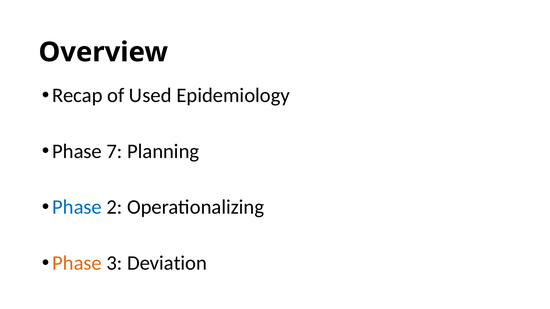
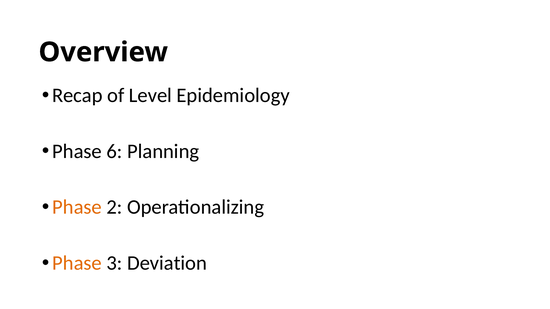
Used: Used -> Level
7: 7 -> 6
Phase at (77, 207) colour: blue -> orange
